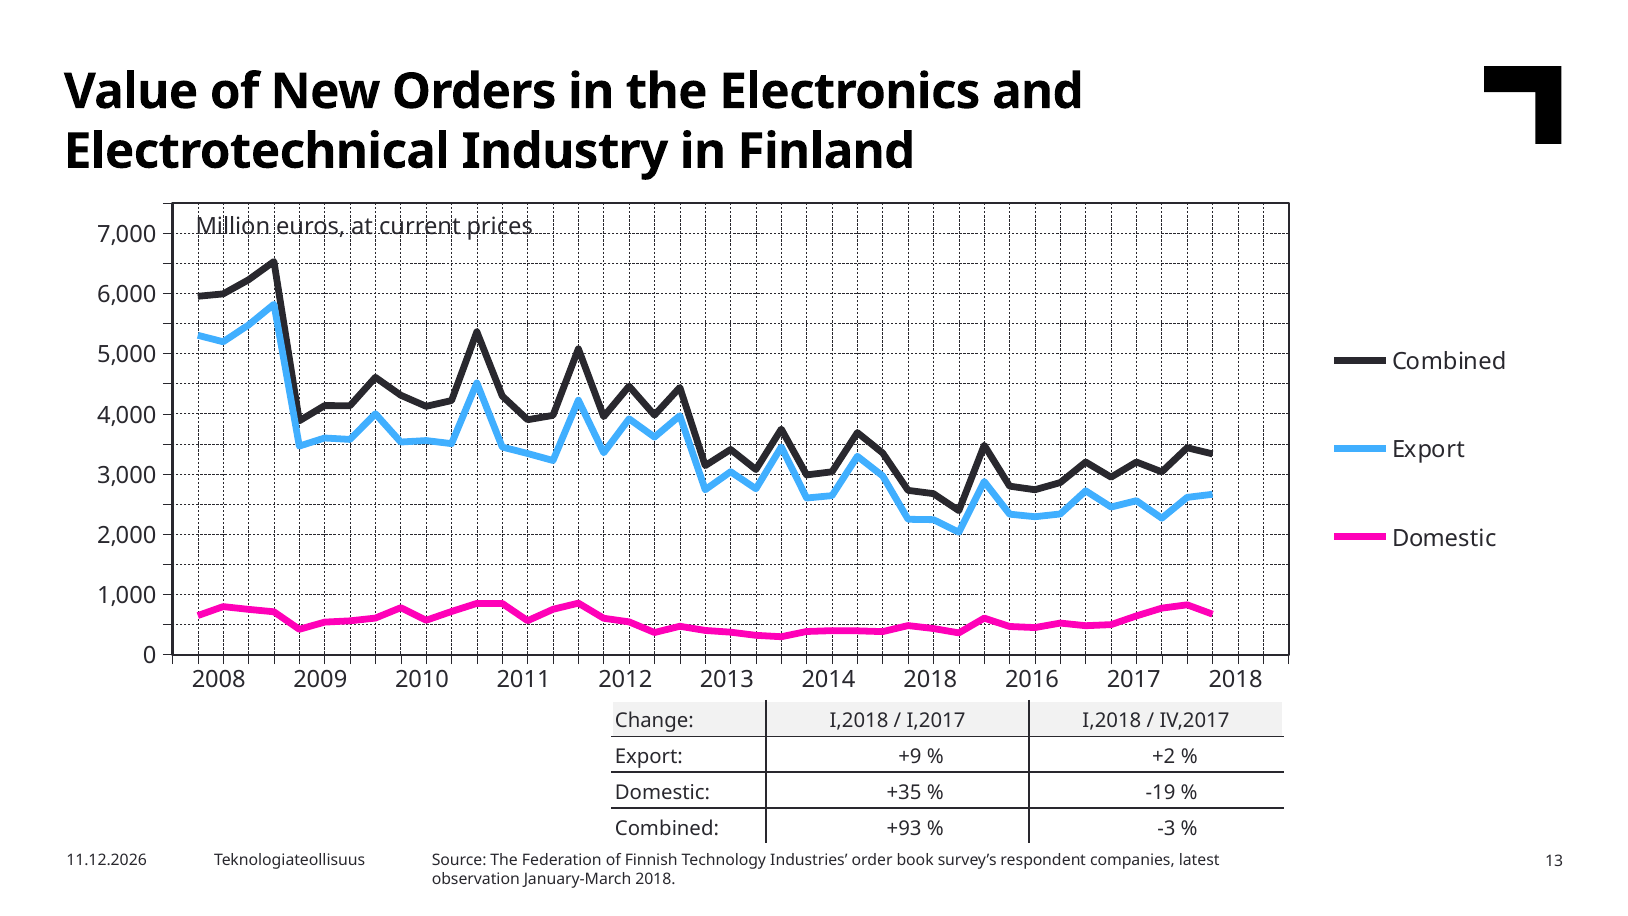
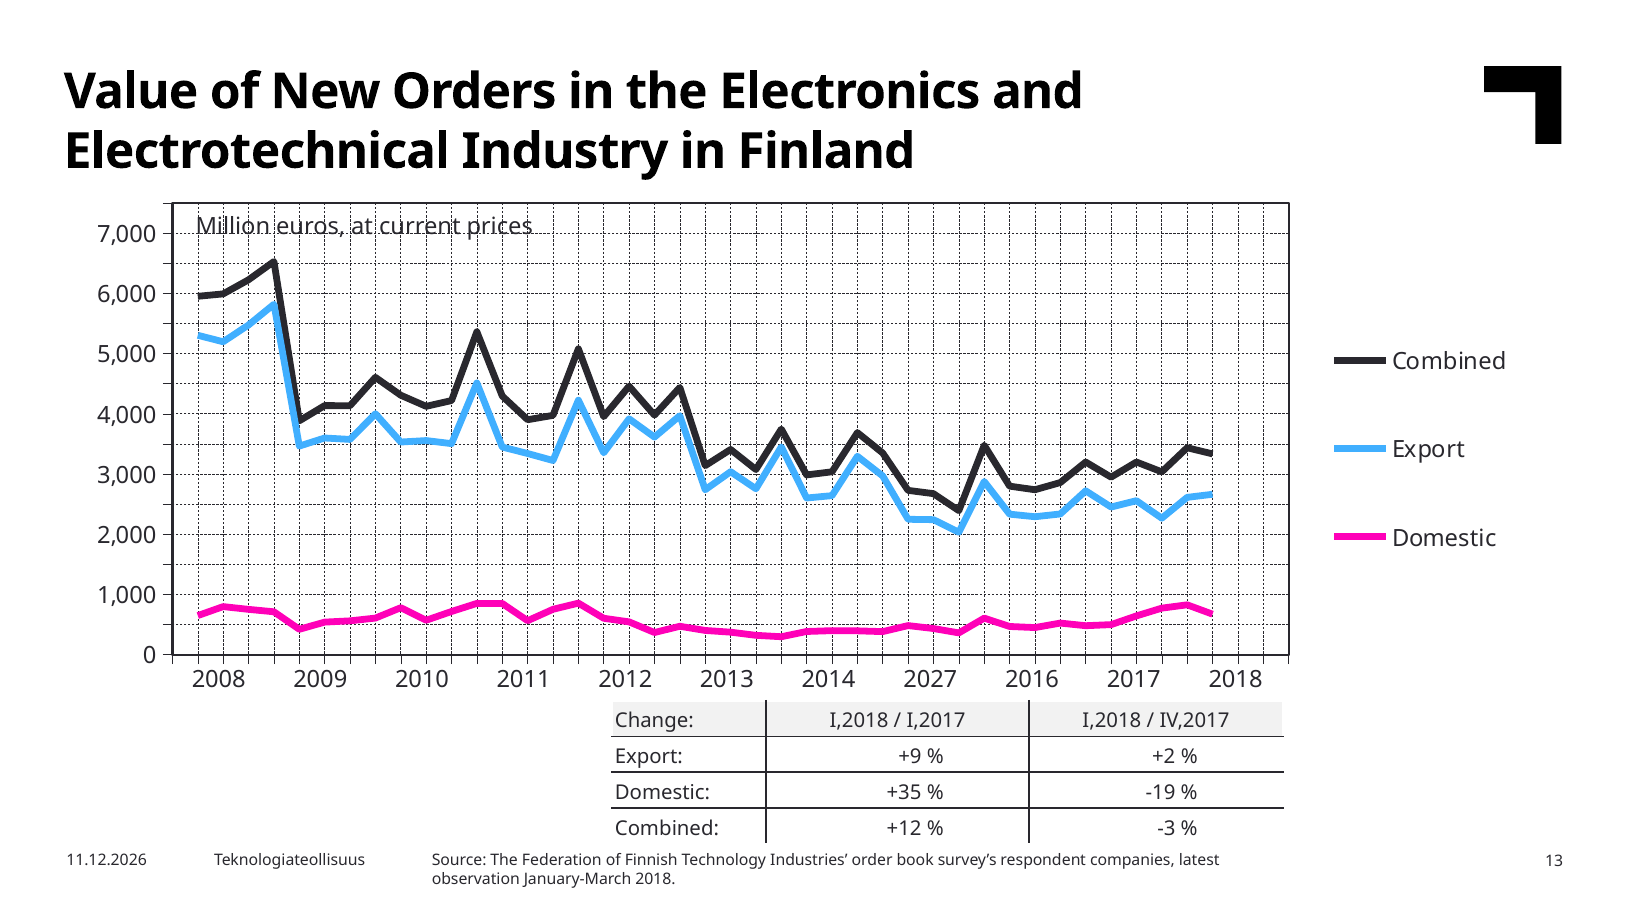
2014 2018: 2018 -> 2027
+93: +93 -> +12
